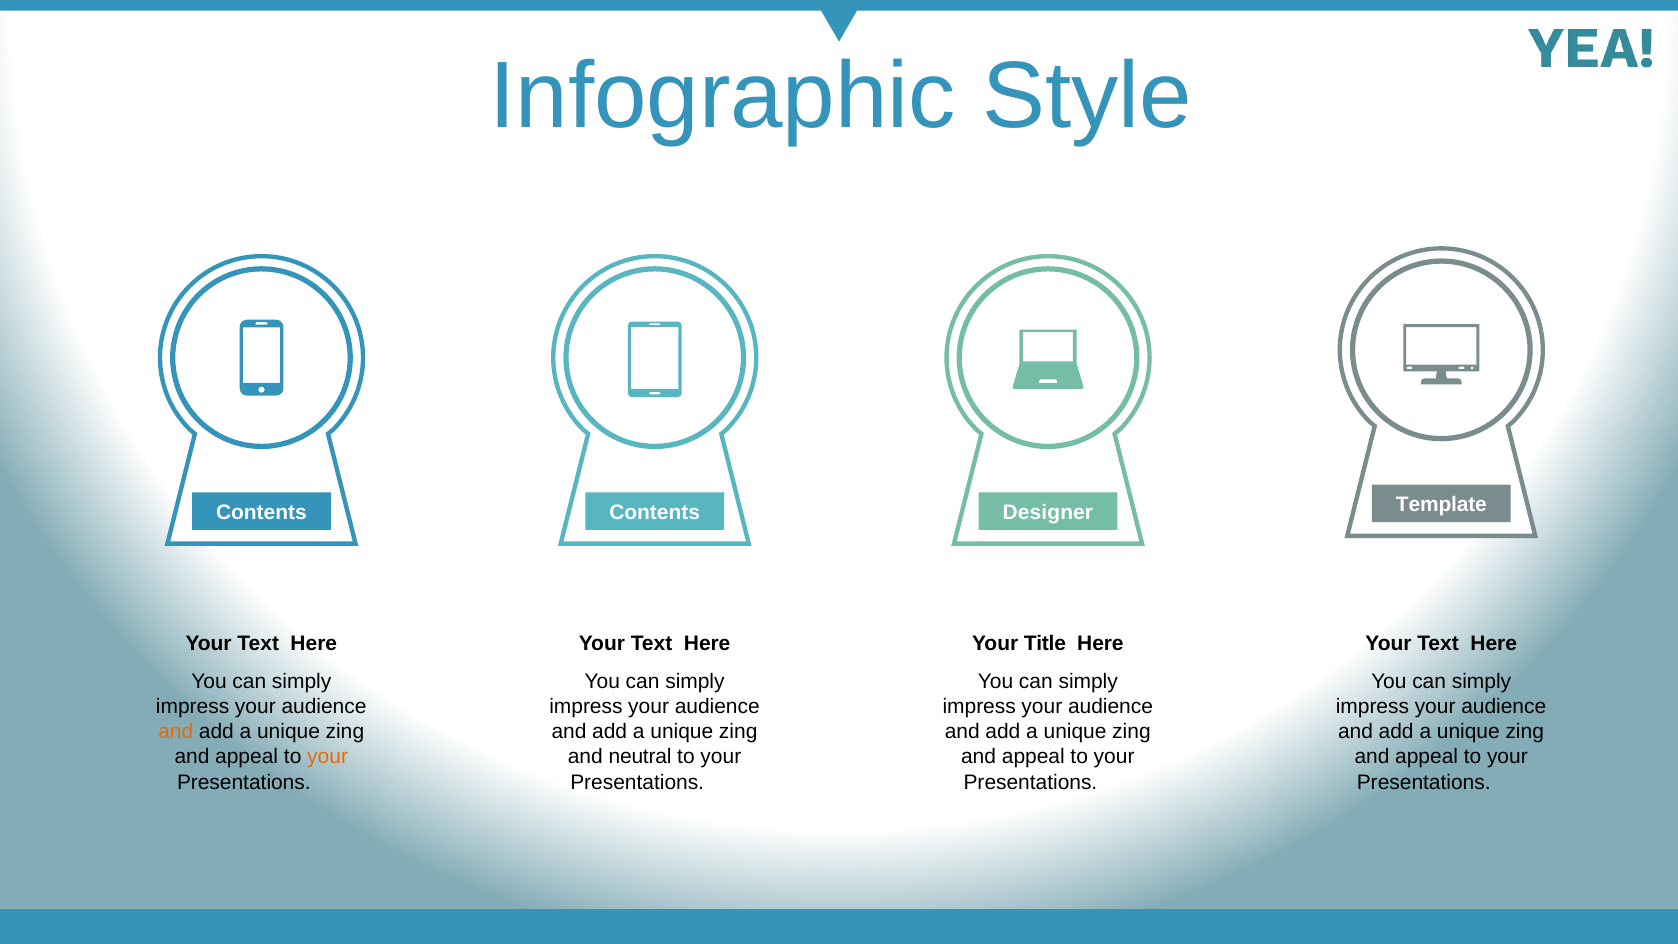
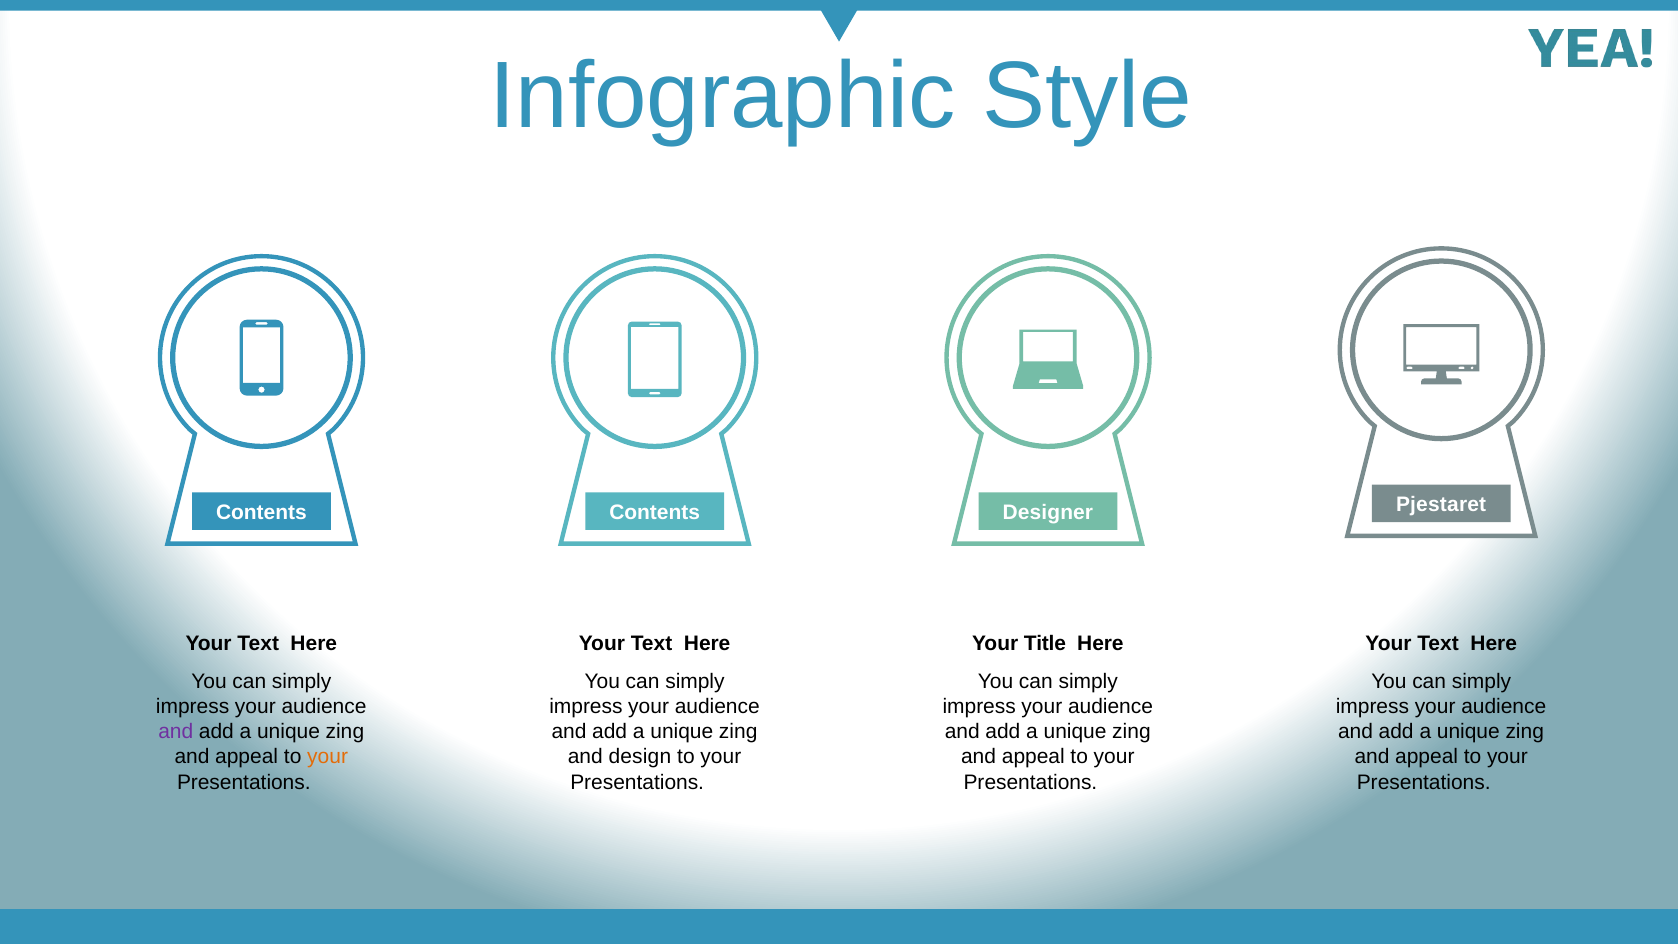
Template: Template -> Pjestaret
and at (176, 732) colour: orange -> purple
neutral: neutral -> design
